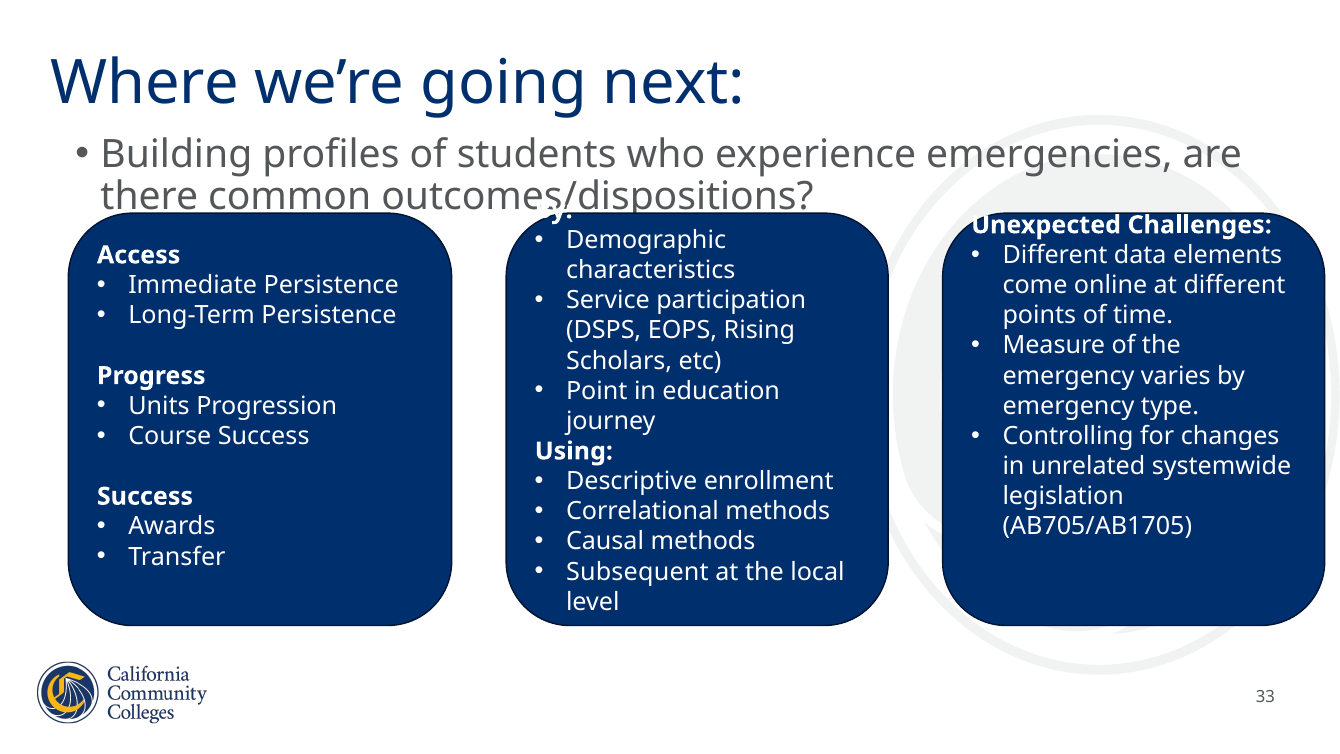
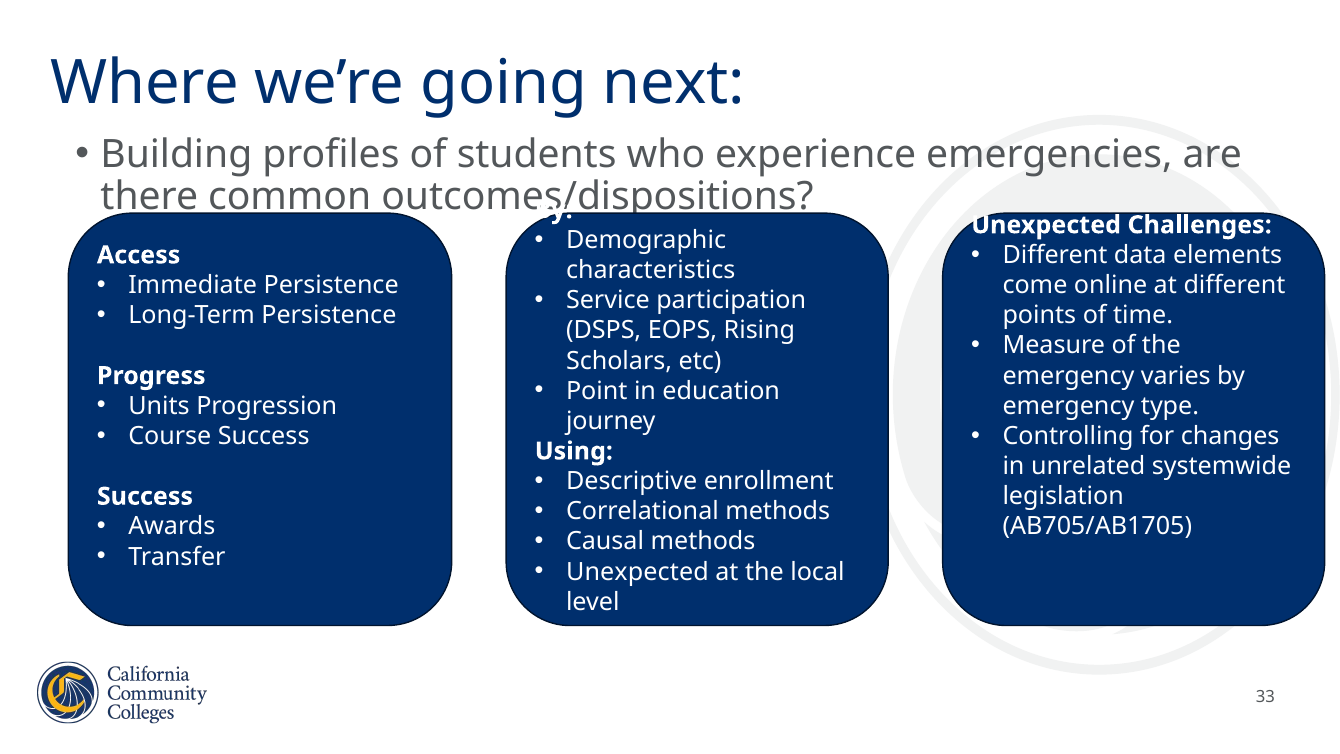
Subsequent at (637, 572): Subsequent -> Unexpected
